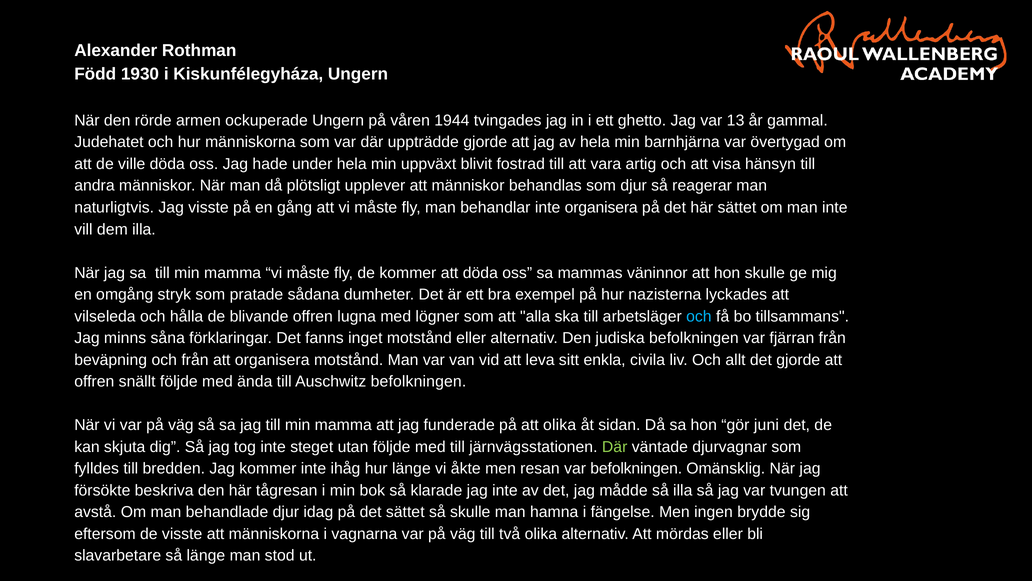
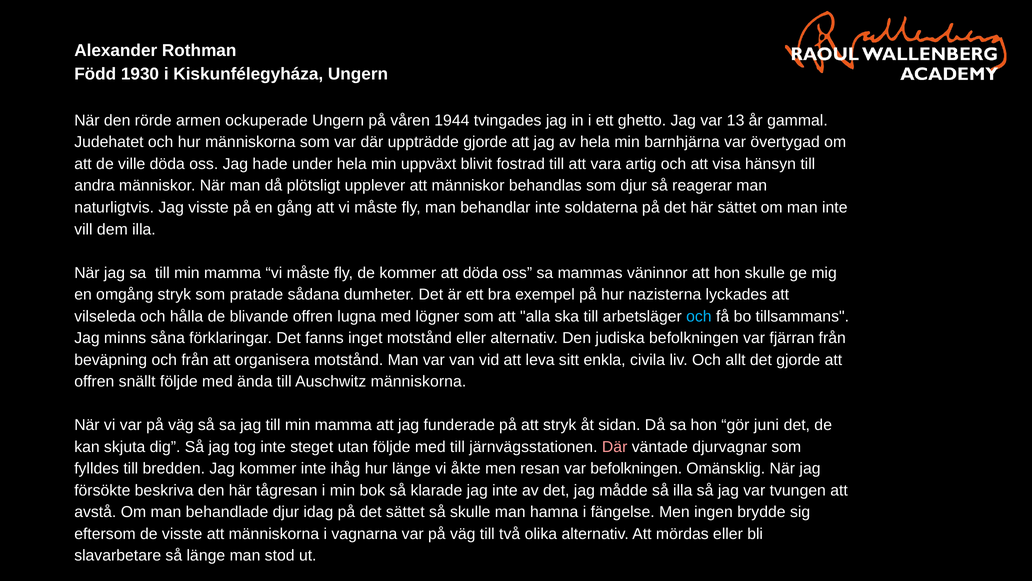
inte organisera: organisera -> soldaterna
Auschwitz befolkningen: befolkningen -> människorna
att olika: olika -> stryk
Där at (615, 446) colour: light green -> pink
